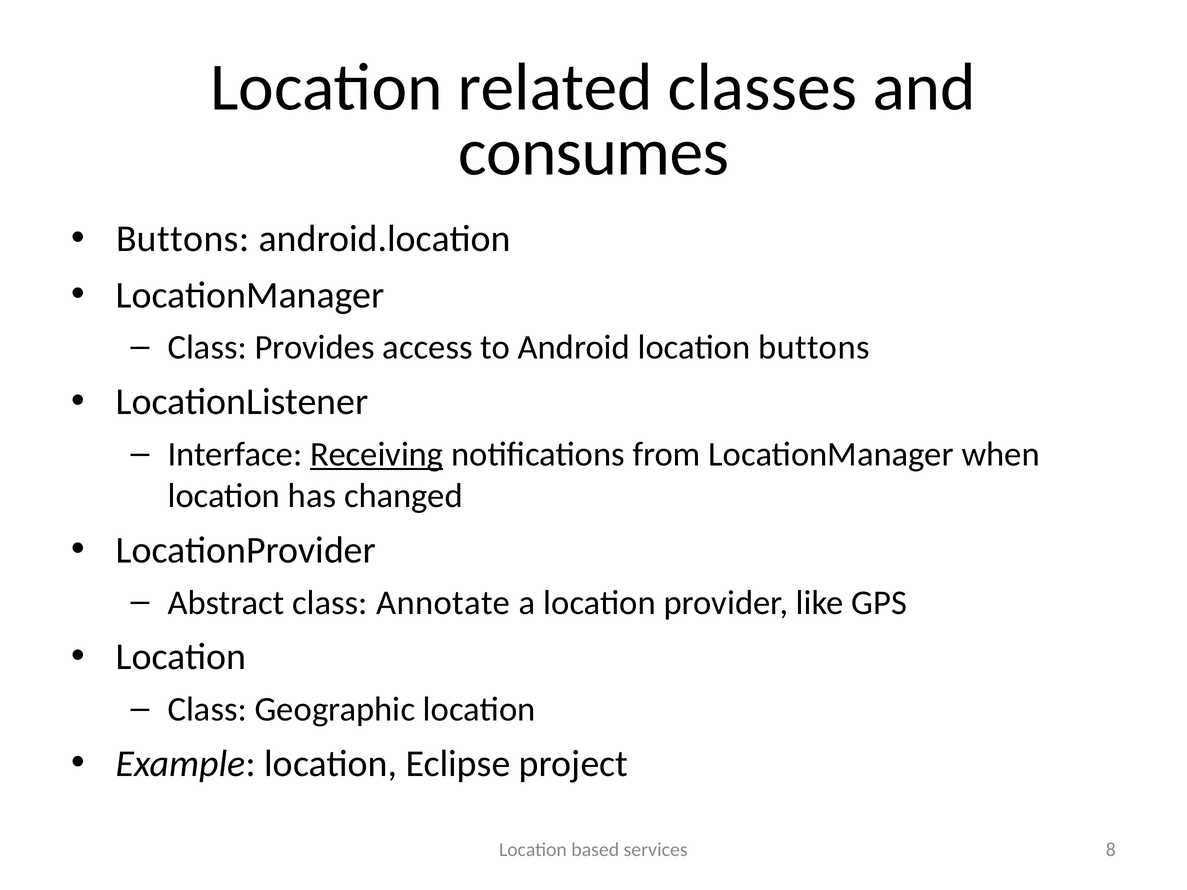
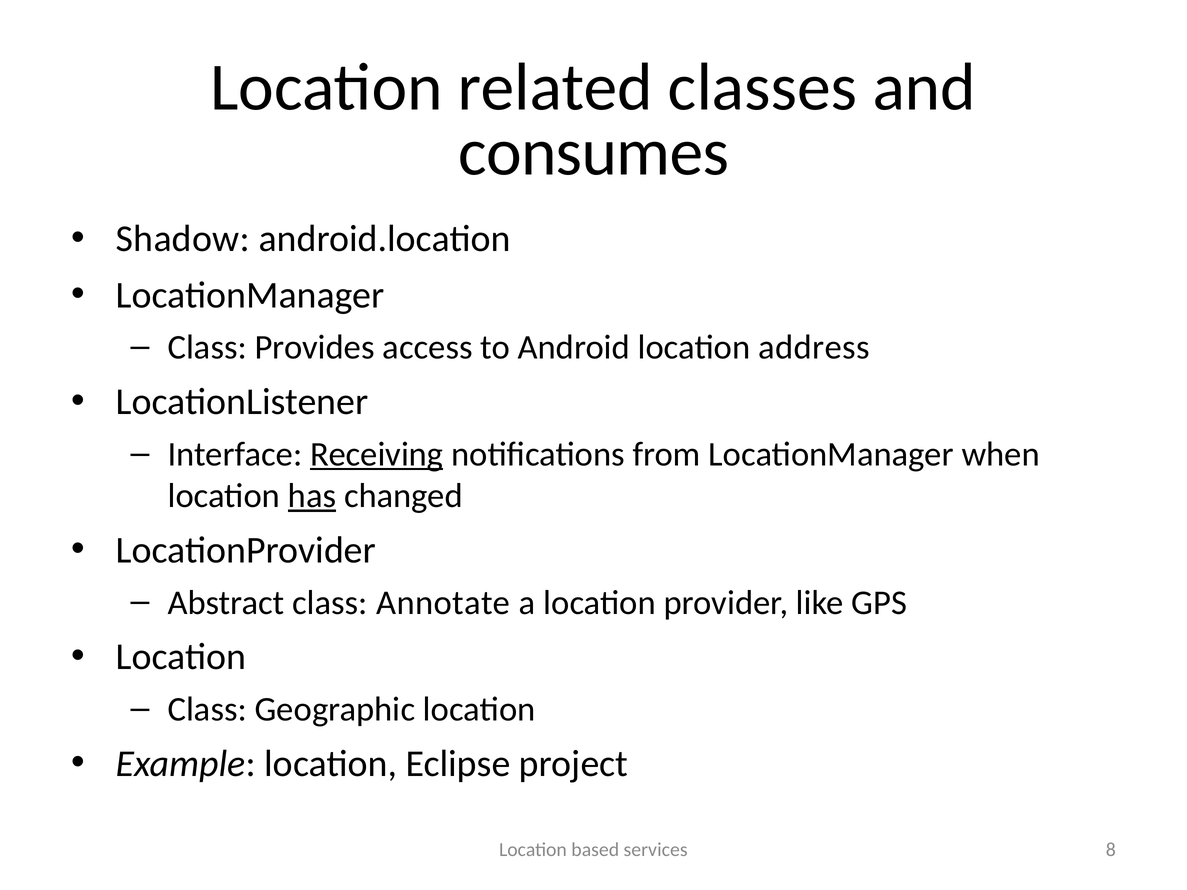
Buttons at (183, 239): Buttons -> Shadow
location buttons: buttons -> address
has underline: none -> present
